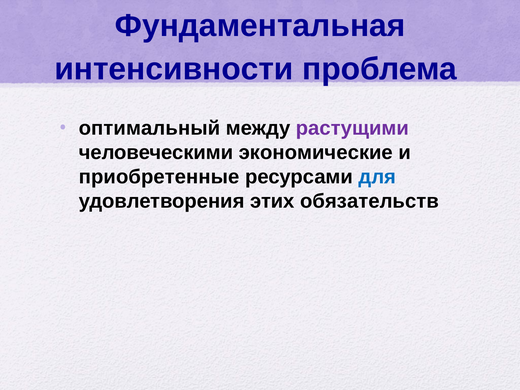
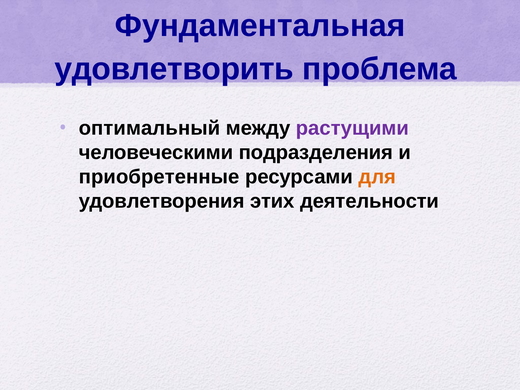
интенсивности: интенсивности -> удовлетворить
экономические: экономические -> подразделения
для colour: blue -> orange
обязательств: обязательств -> деятельности
